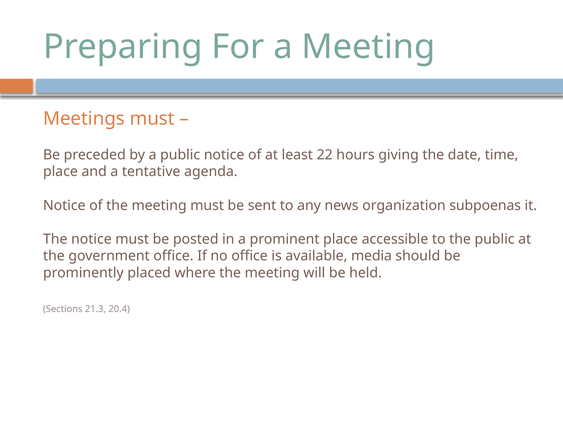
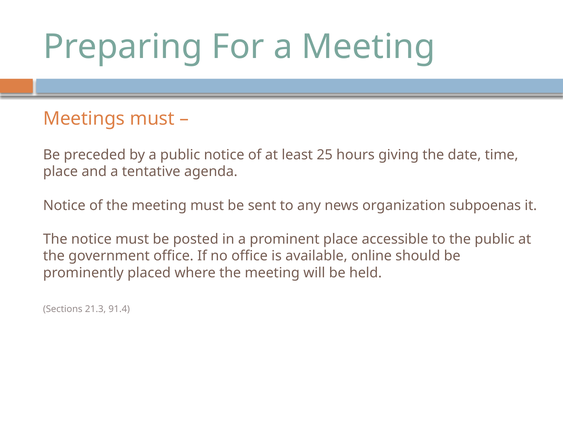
22: 22 -> 25
media: media -> online
20.4: 20.4 -> 91.4
